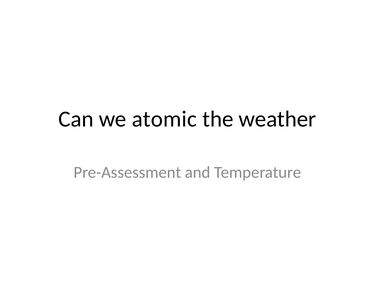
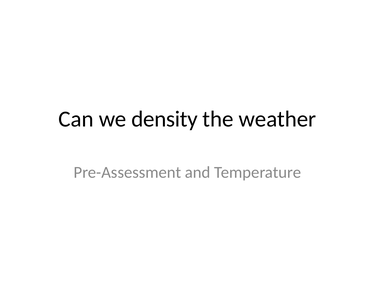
atomic: atomic -> density
